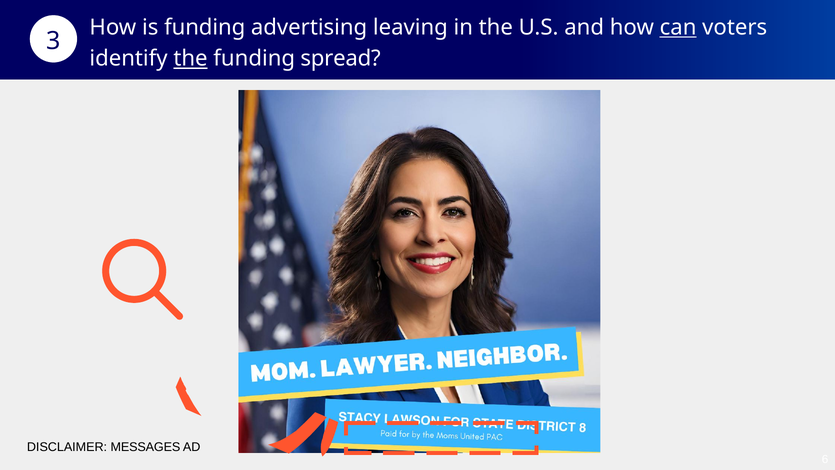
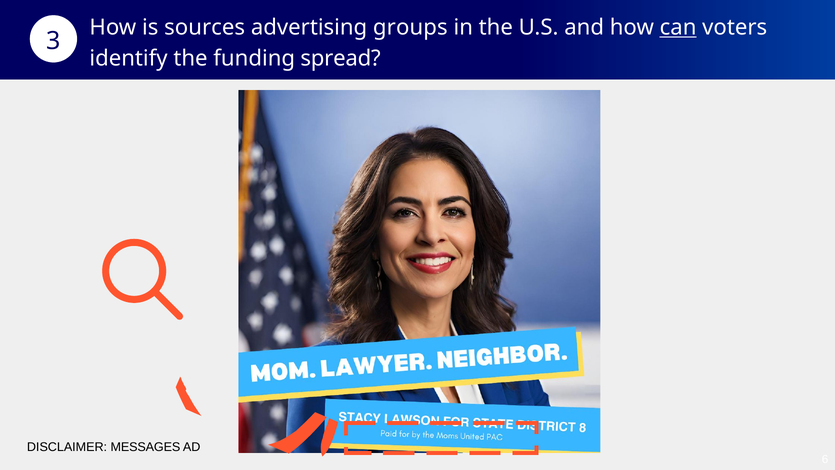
is funding: funding -> sources
leaving: leaving -> groups
the at (190, 59) underline: present -> none
